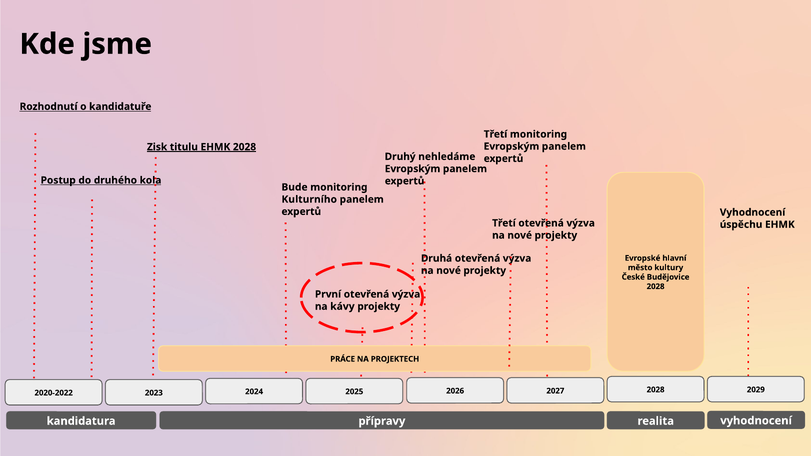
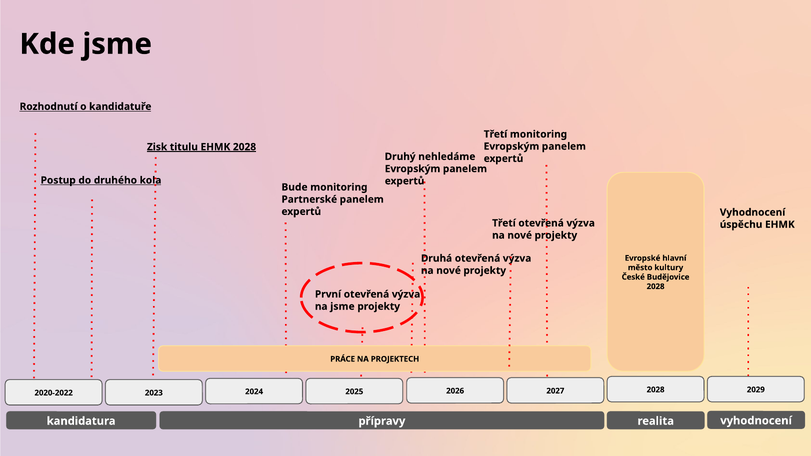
Kulturního: Kulturního -> Partnerské
na kávy: kávy -> jsme
